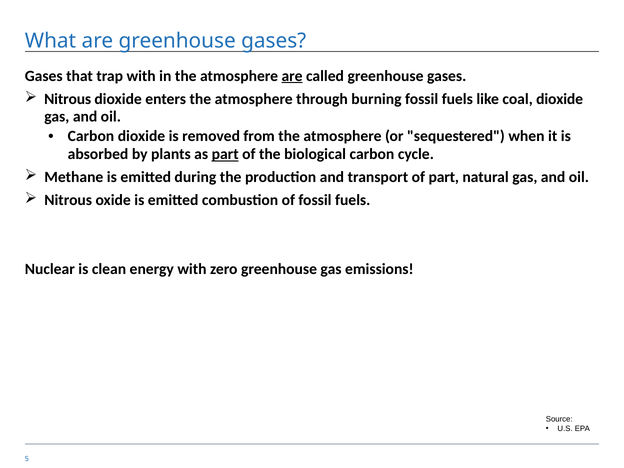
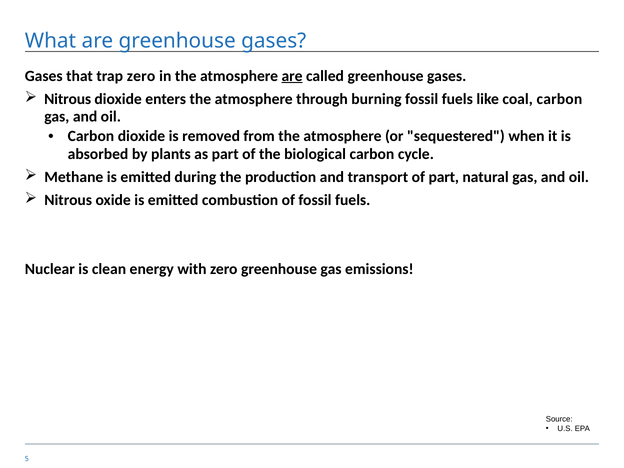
trap with: with -> zero
coal dioxide: dioxide -> carbon
part at (225, 154) underline: present -> none
